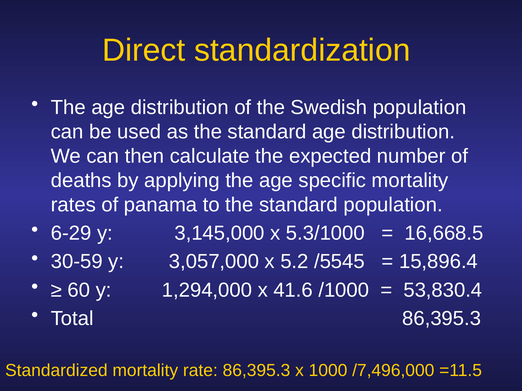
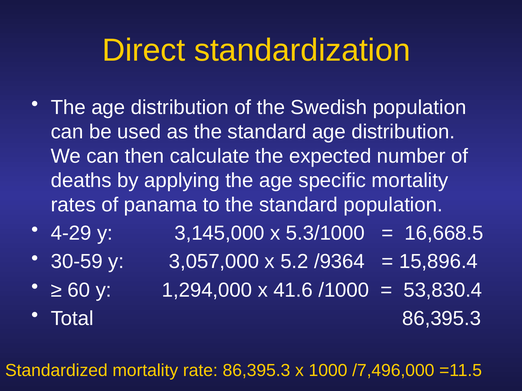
6-29: 6-29 -> 4-29
/5545: /5545 -> /9364
